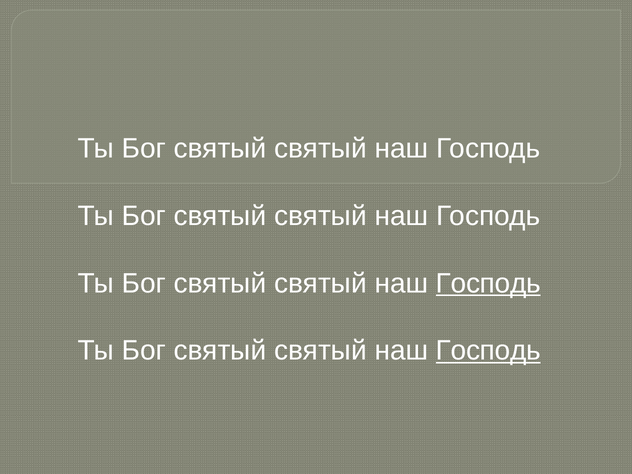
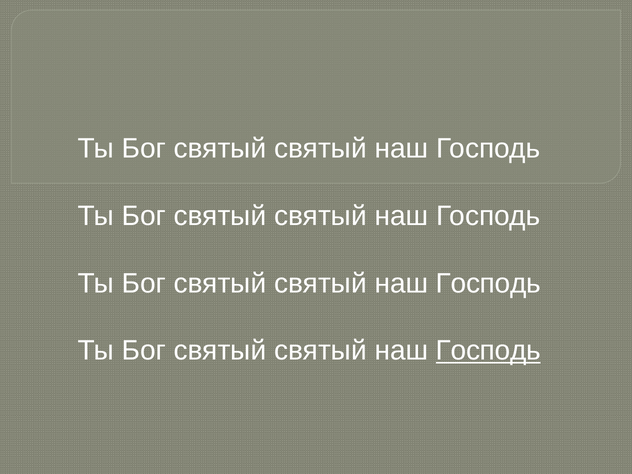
Господь at (488, 283) underline: present -> none
